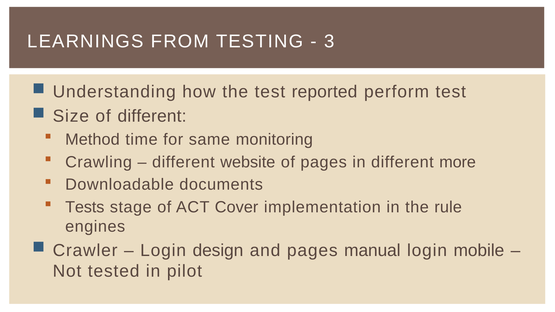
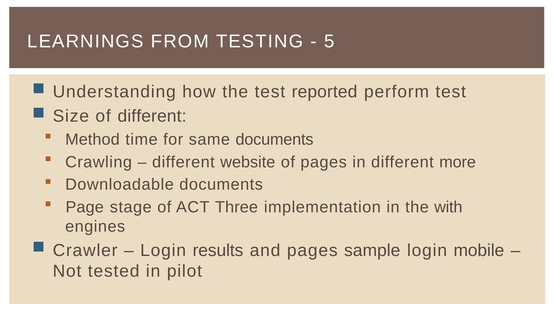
3: 3 -> 5
same monitoring: monitoring -> documents
Tests: Tests -> Page
Cover: Cover -> Three
rule: rule -> with
design: design -> results
manual: manual -> sample
